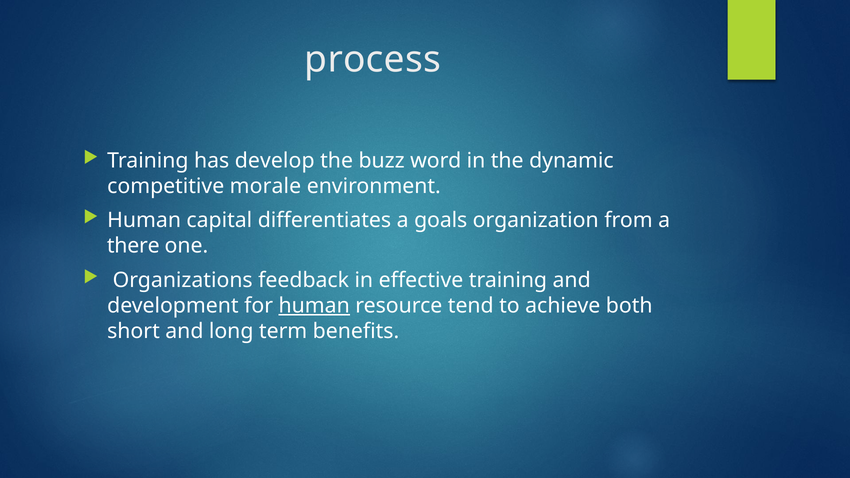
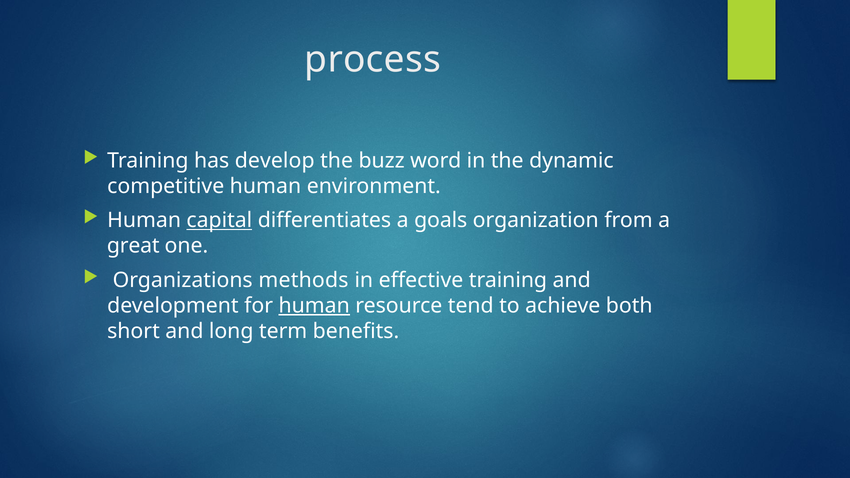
competitive morale: morale -> human
capital underline: none -> present
there: there -> great
feedback: feedback -> methods
